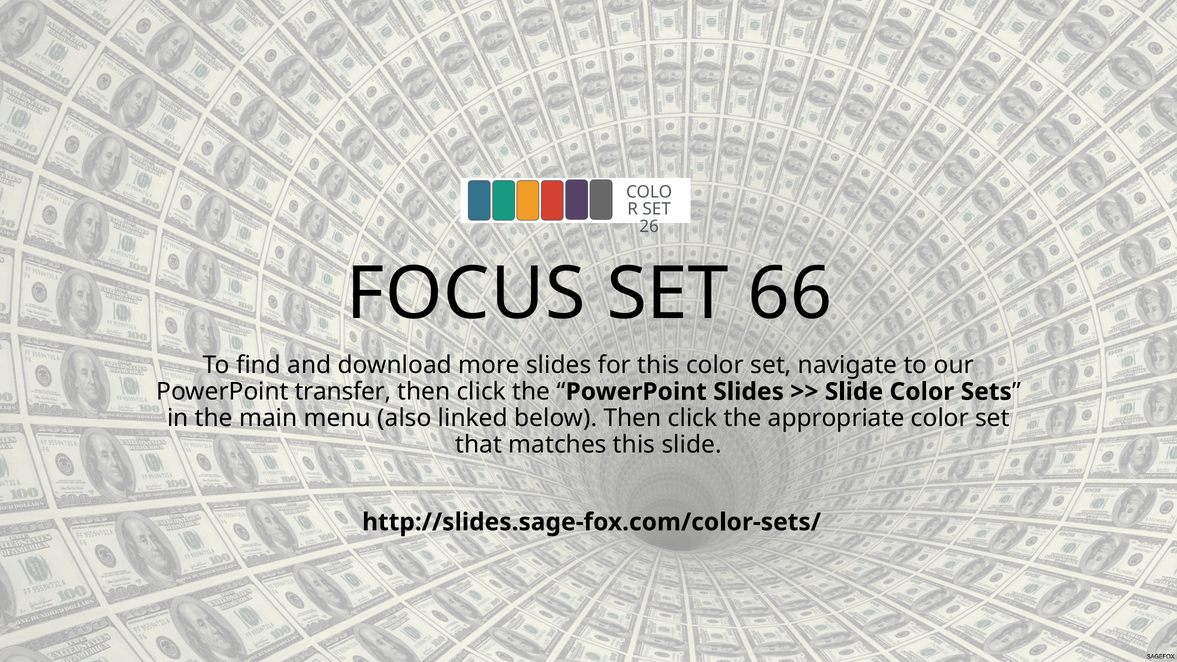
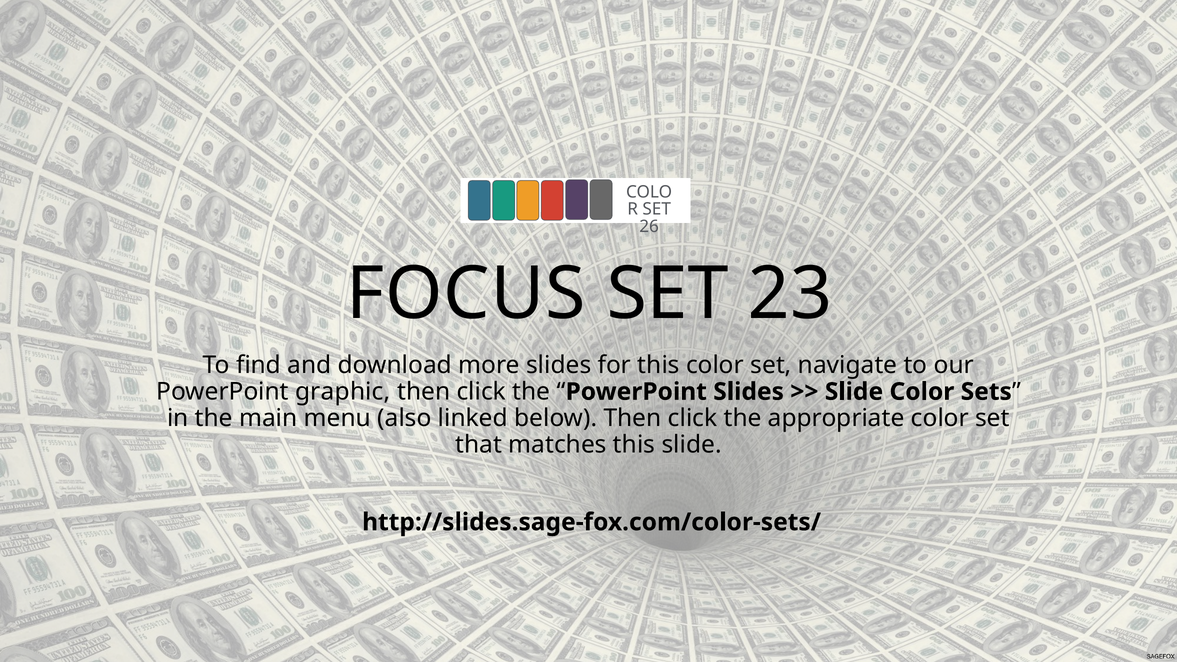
66: 66 -> 23
transfer: transfer -> graphic
